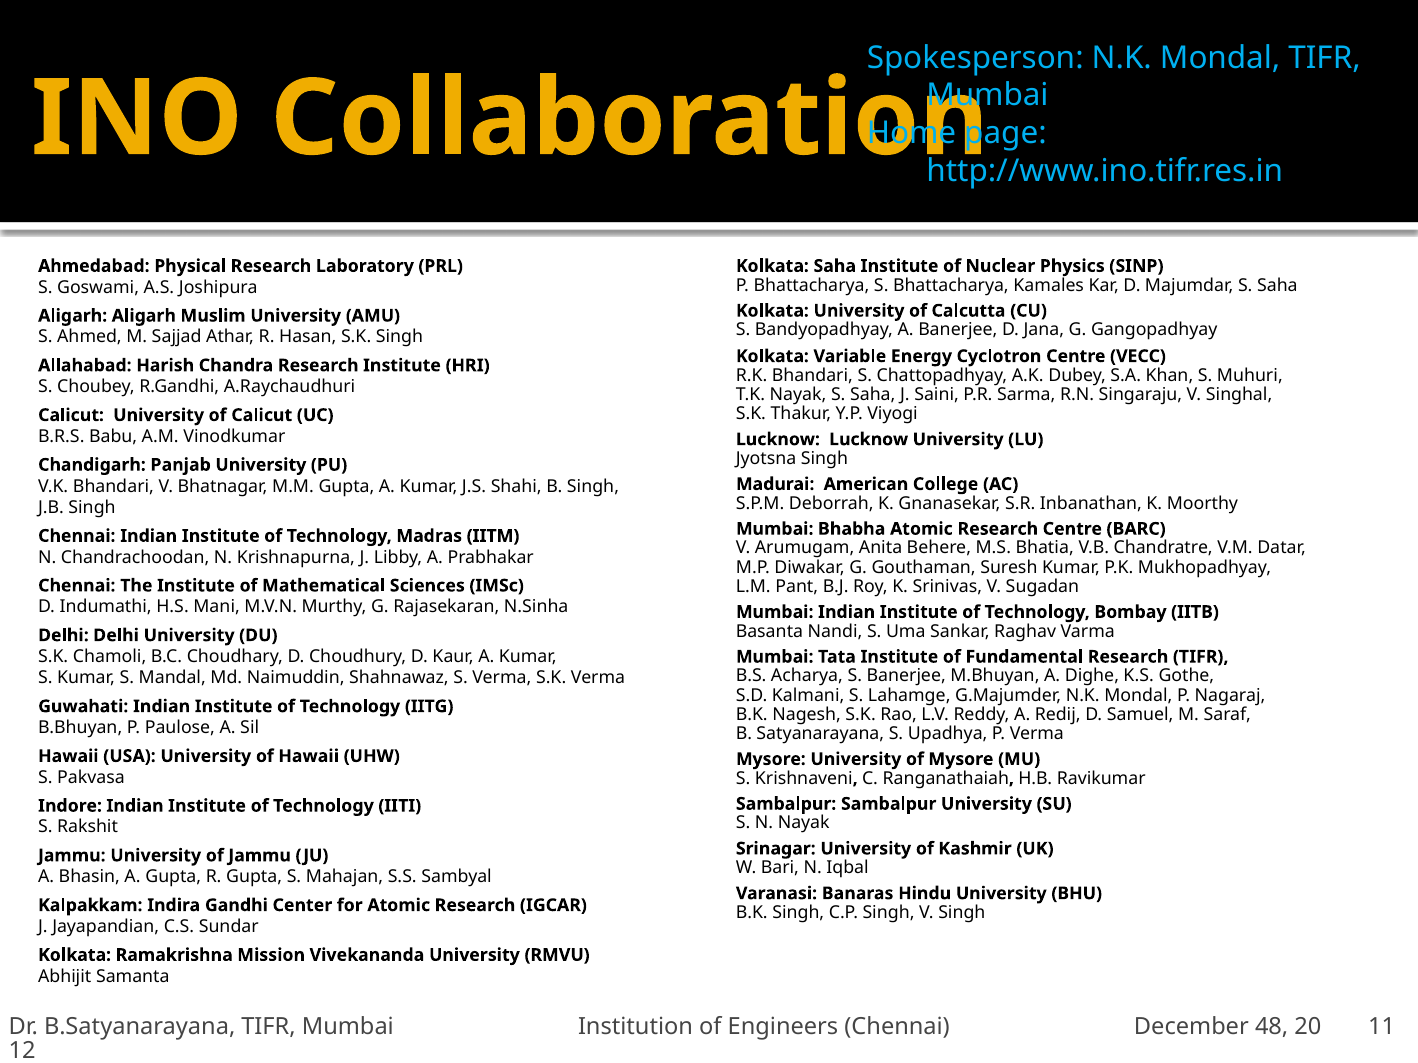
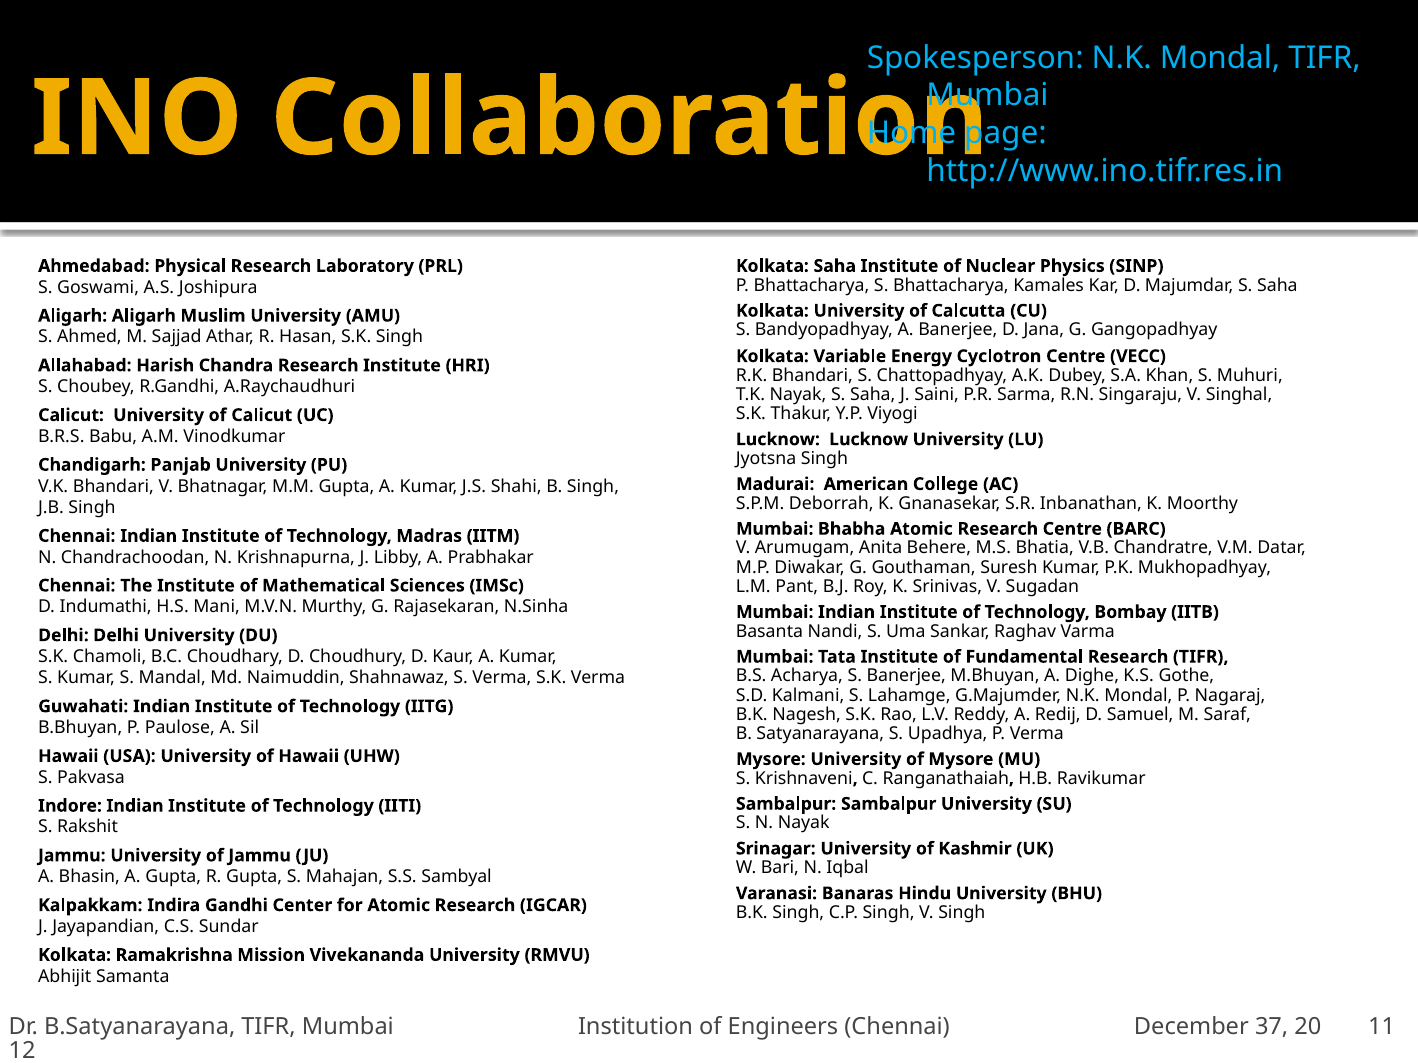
48: 48 -> 37
